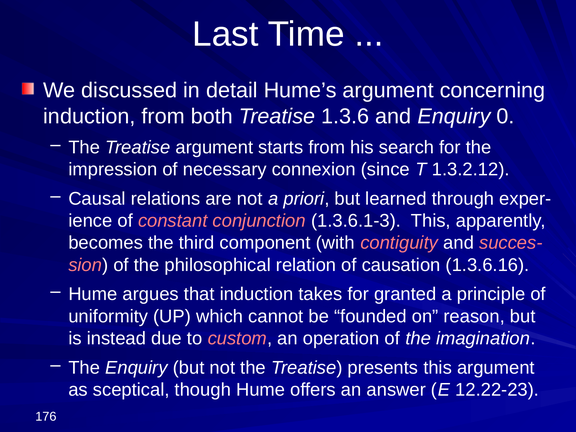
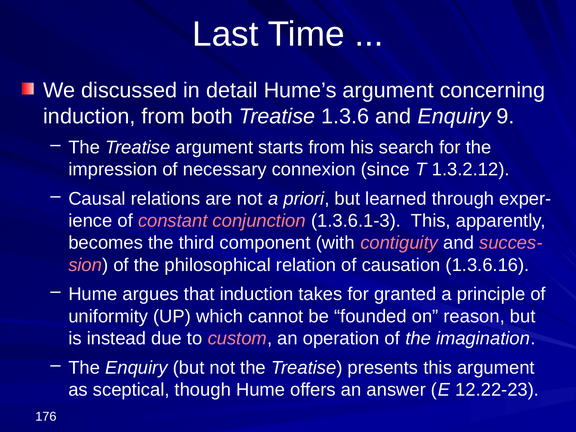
0: 0 -> 9
